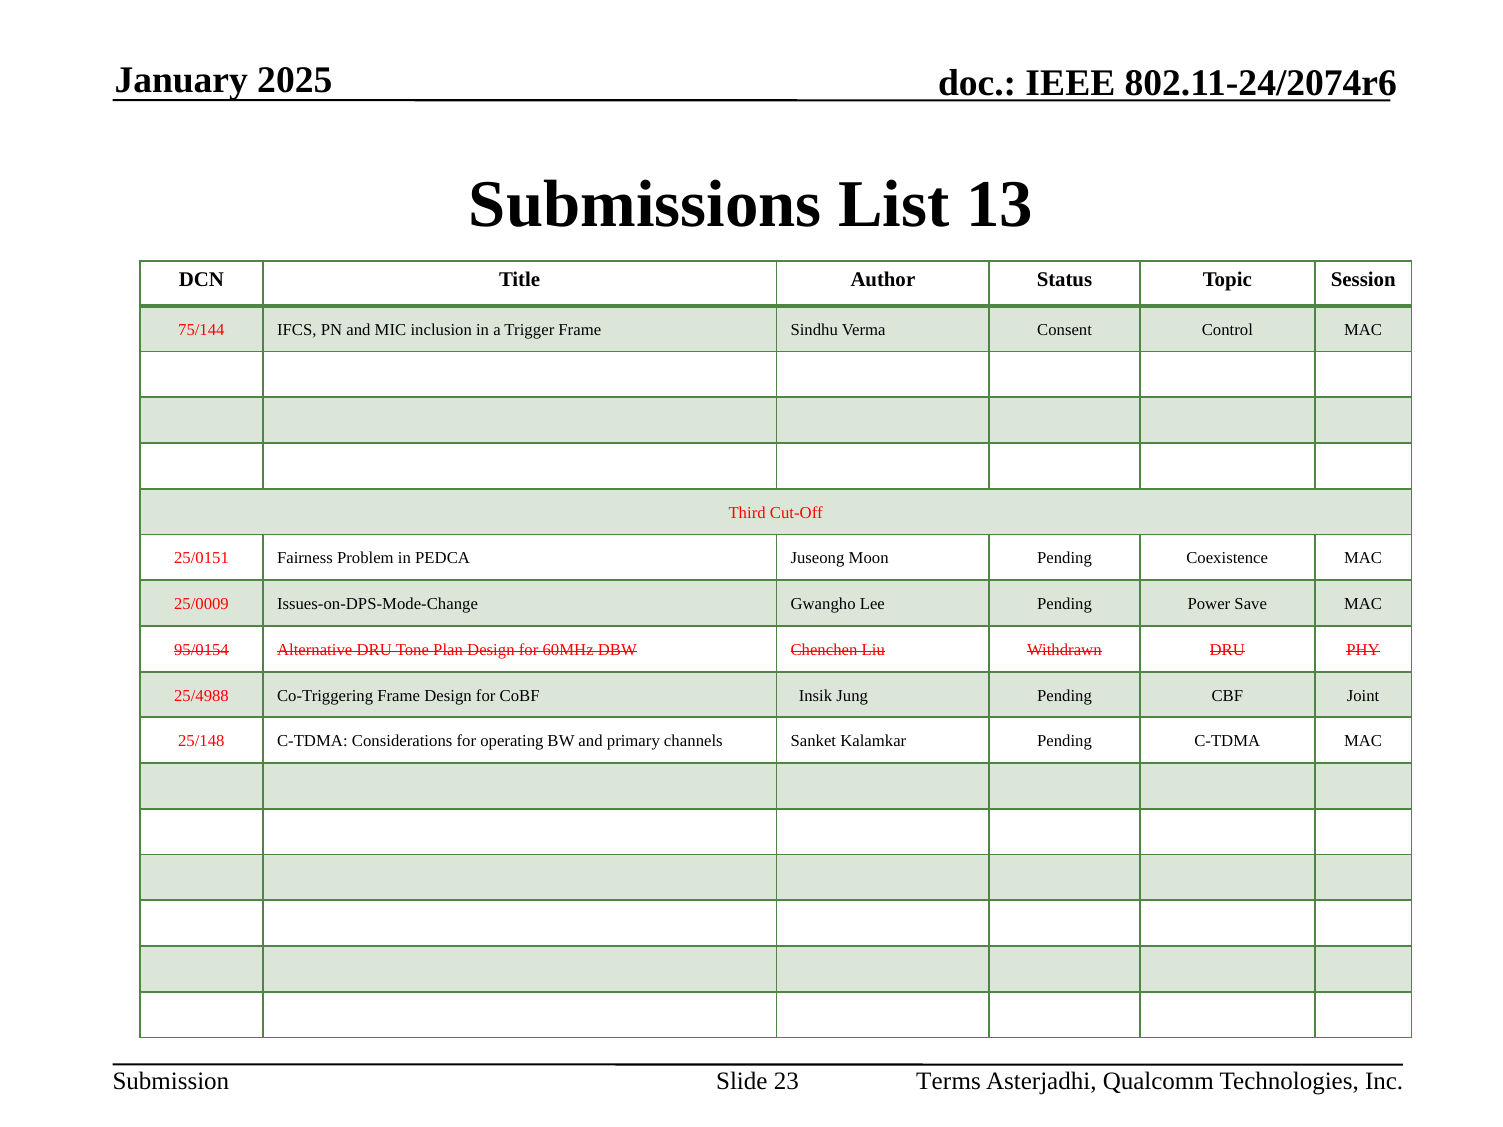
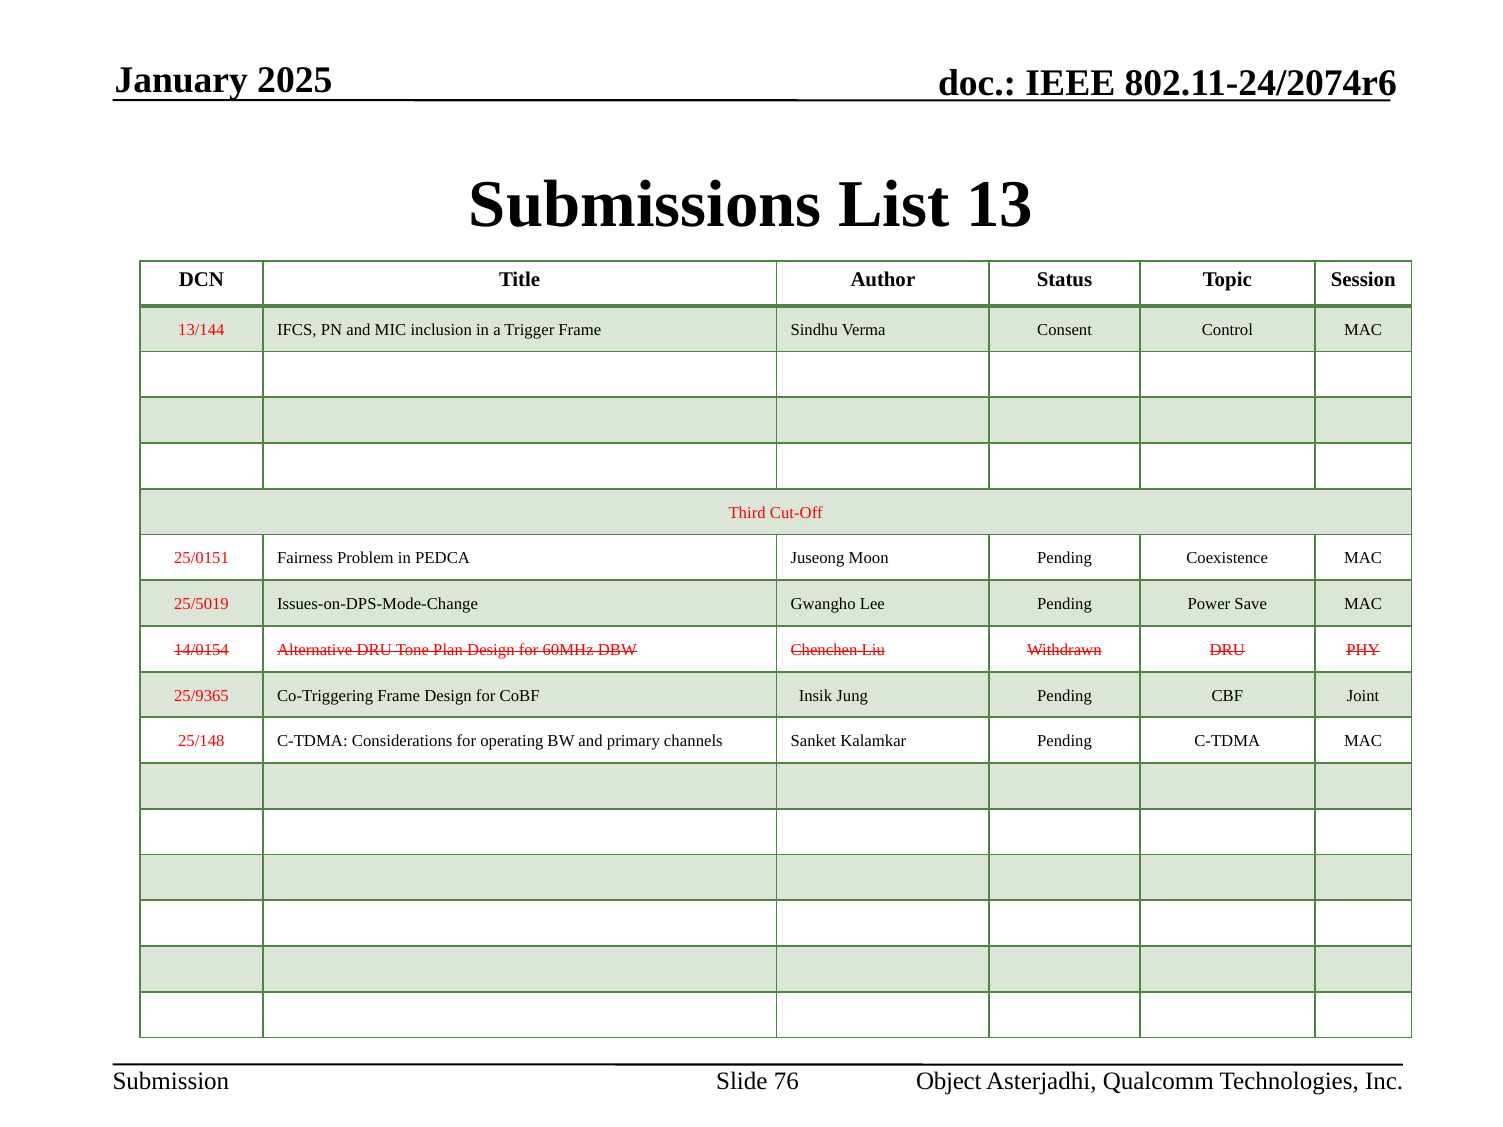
75/144: 75/144 -> 13/144
25/0009: 25/0009 -> 25/5019
95/0154: 95/0154 -> 14/0154
25/4988: 25/4988 -> 25/9365
23: 23 -> 76
Terms: Terms -> Object
